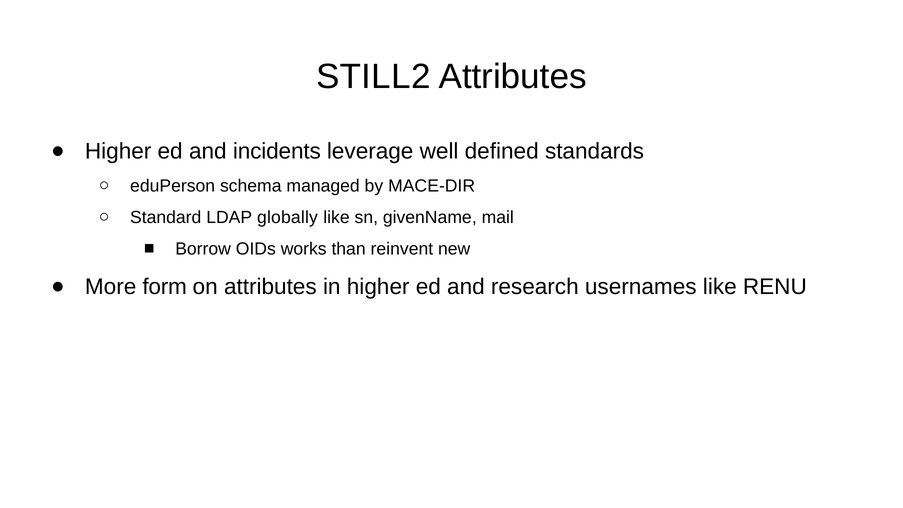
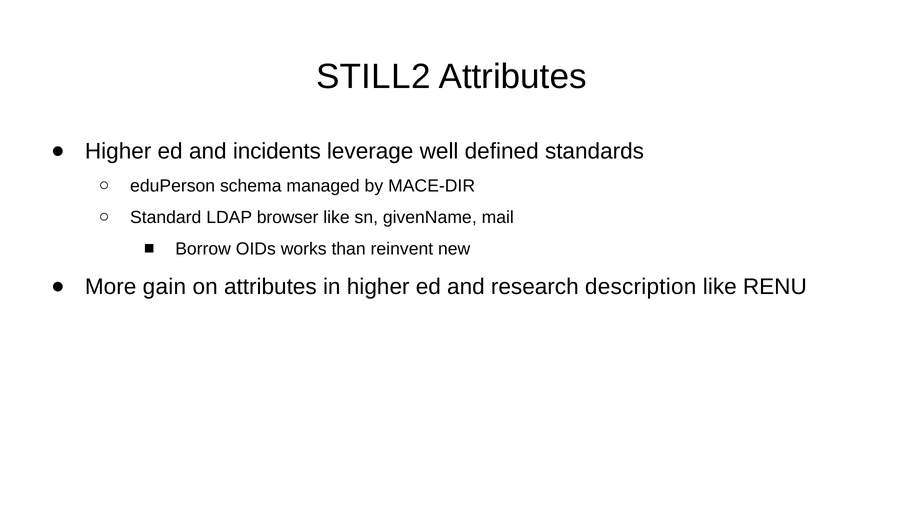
globally: globally -> browser
form: form -> gain
usernames: usernames -> description
